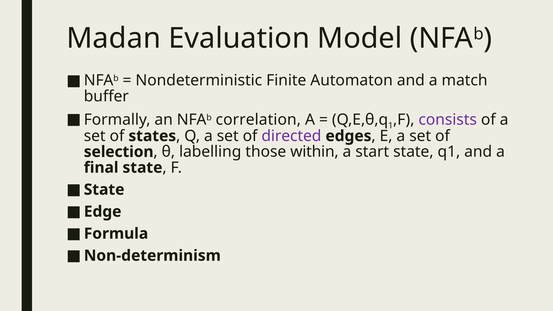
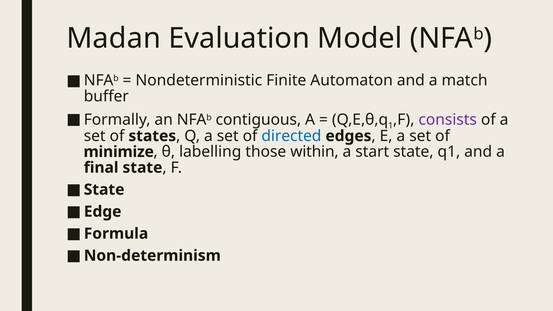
correlation: correlation -> contiguous
directed colour: purple -> blue
selection: selection -> minimize
